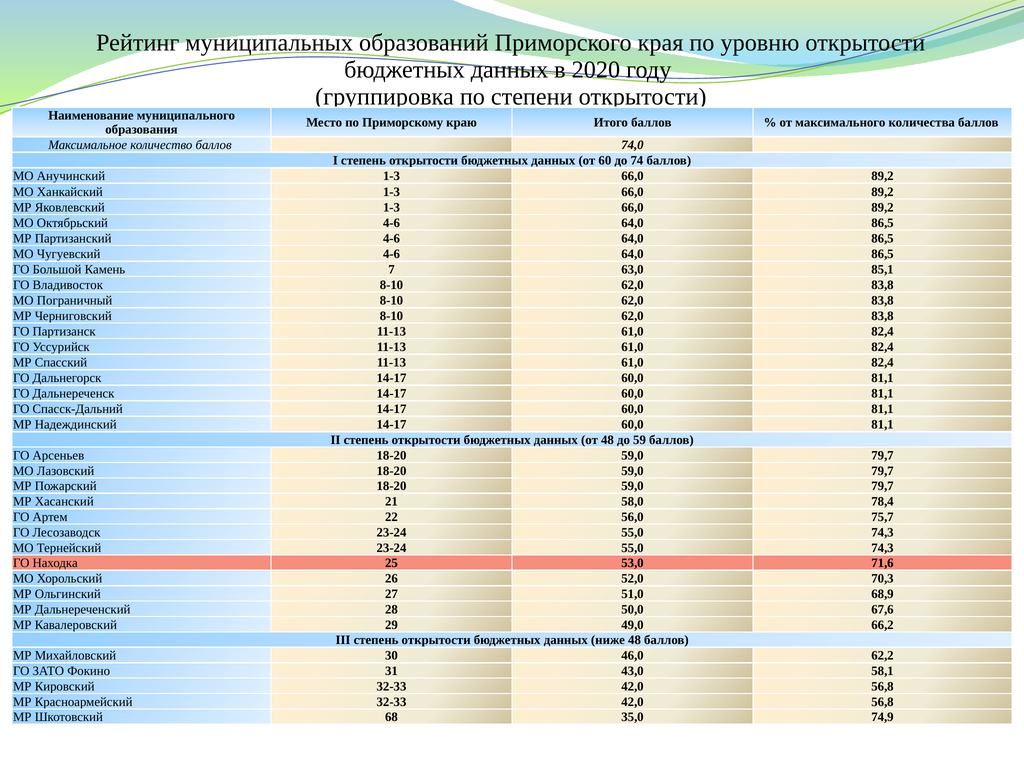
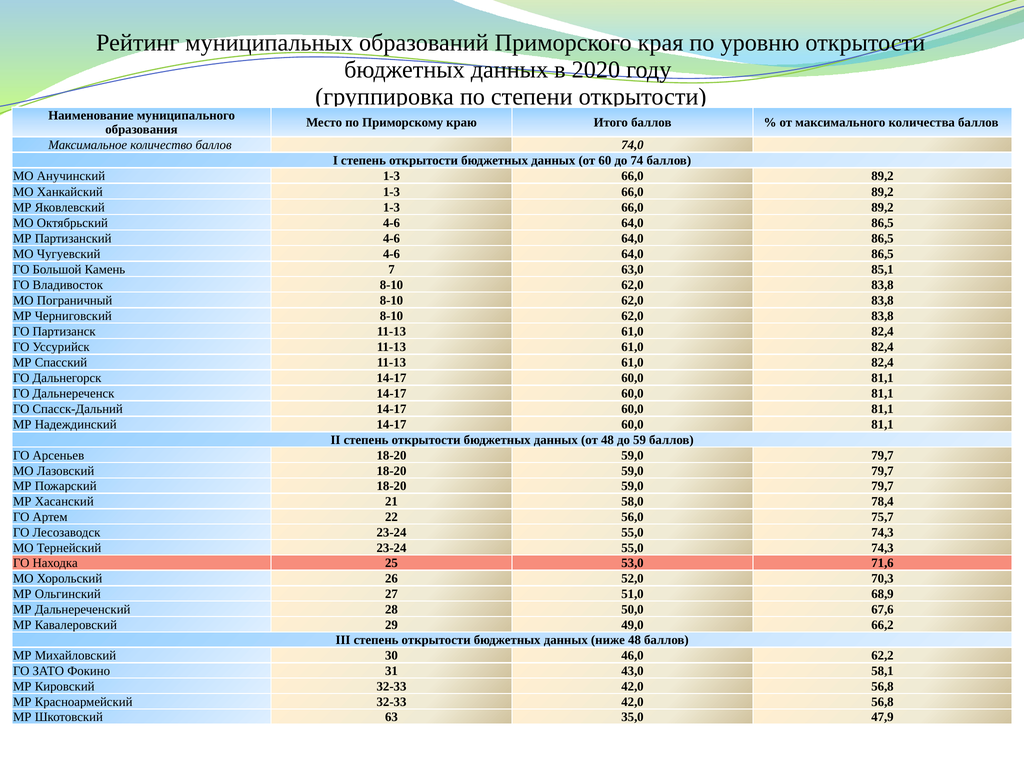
68: 68 -> 63
74,9: 74,9 -> 47,9
